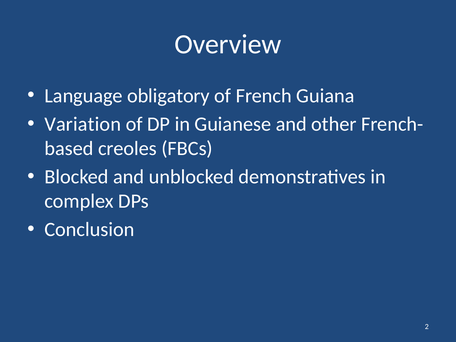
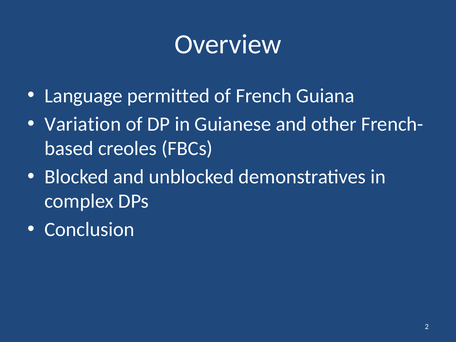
obligatory: obligatory -> permitted
